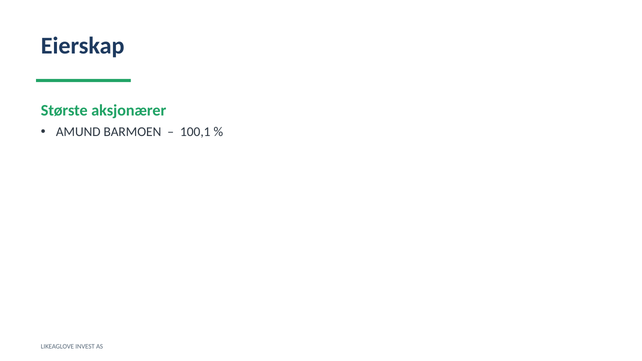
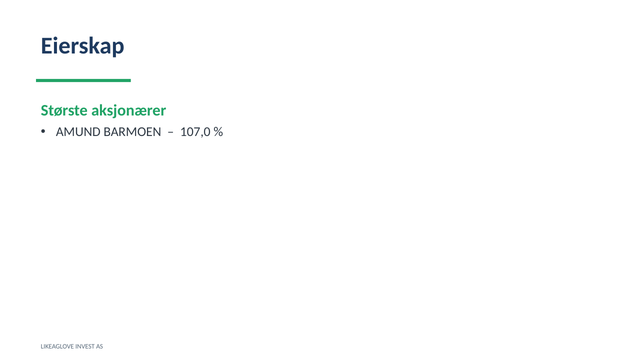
100,1: 100,1 -> 107,0
